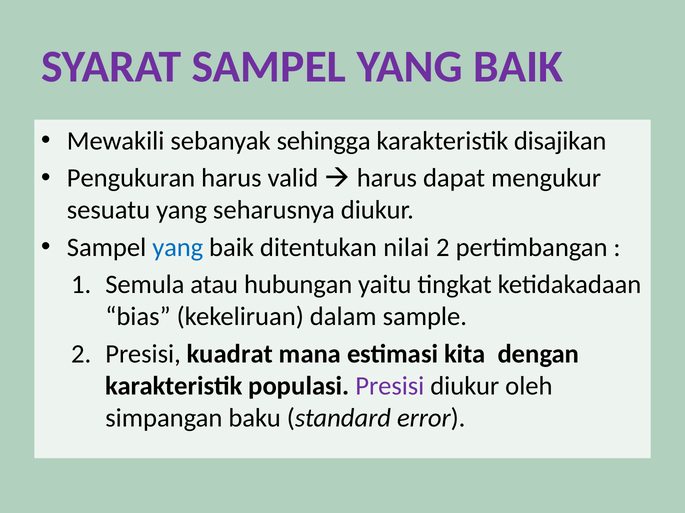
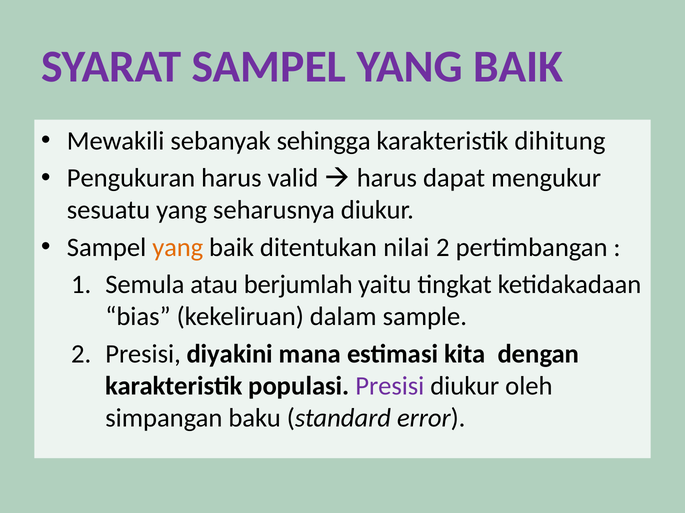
disajikan: disajikan -> dihitung
yang at (178, 248) colour: blue -> orange
hubungan: hubungan -> berjumlah
kuadrat: kuadrat -> diyakini
